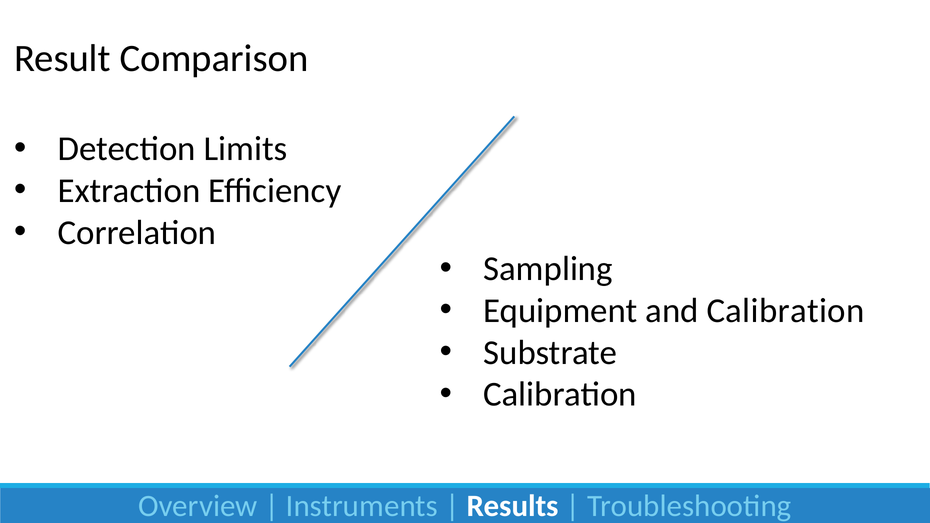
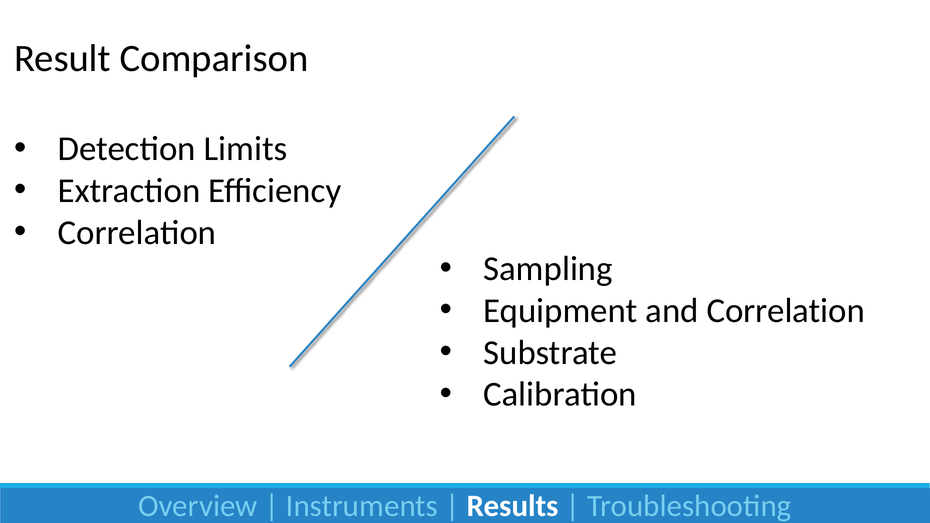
and Calibration: Calibration -> Correlation
